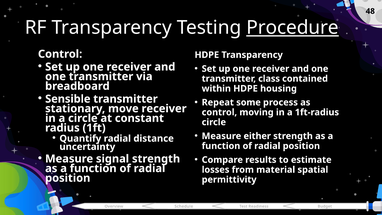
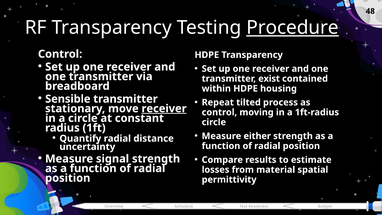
class: class -> exist
some: some -> tilted
receiver at (164, 109) underline: none -> present
